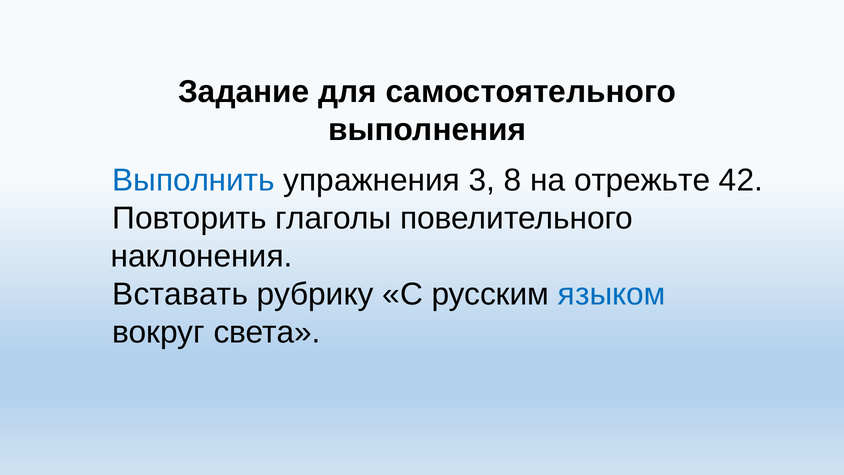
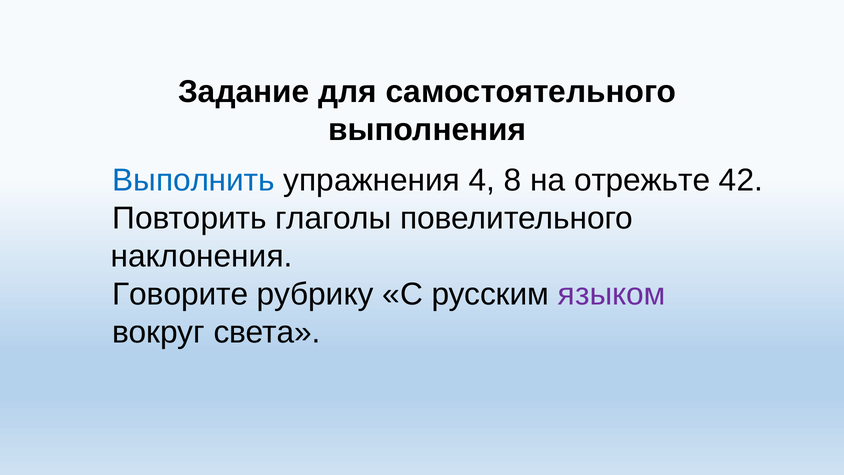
3: 3 -> 4
Вставать: Вставать -> Говорите
языком colour: blue -> purple
